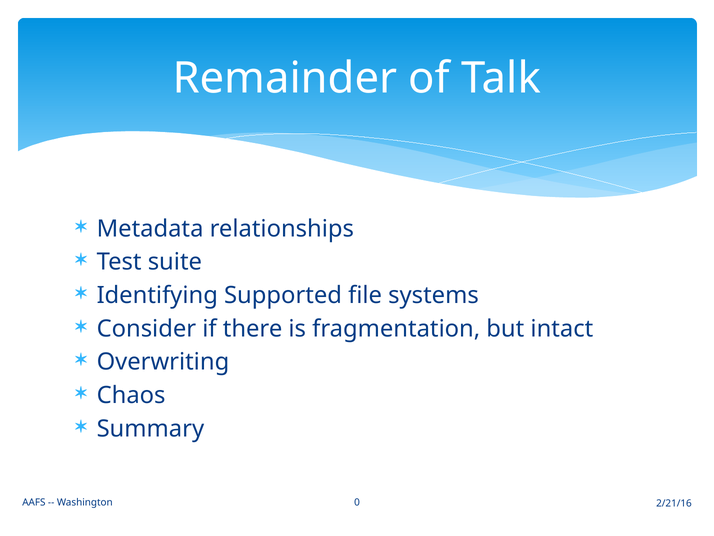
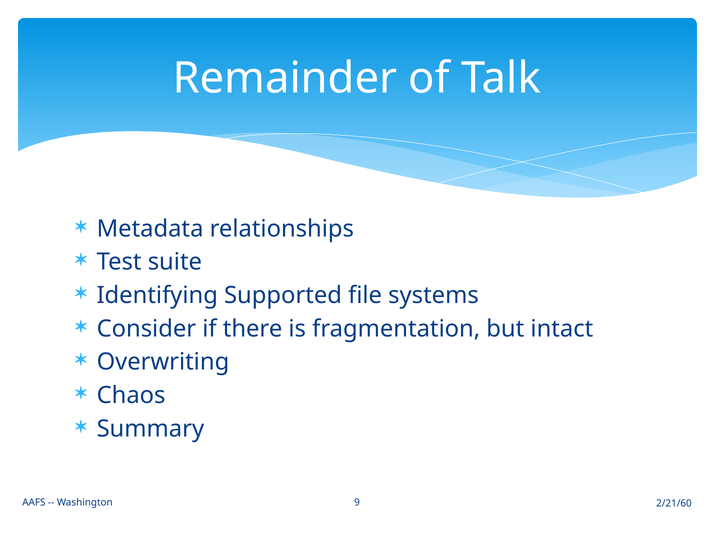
0: 0 -> 9
2/21/16: 2/21/16 -> 2/21/60
